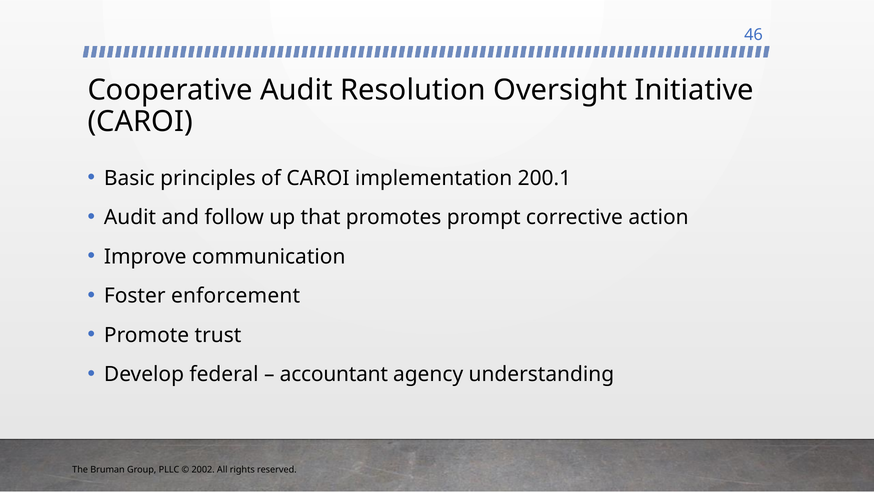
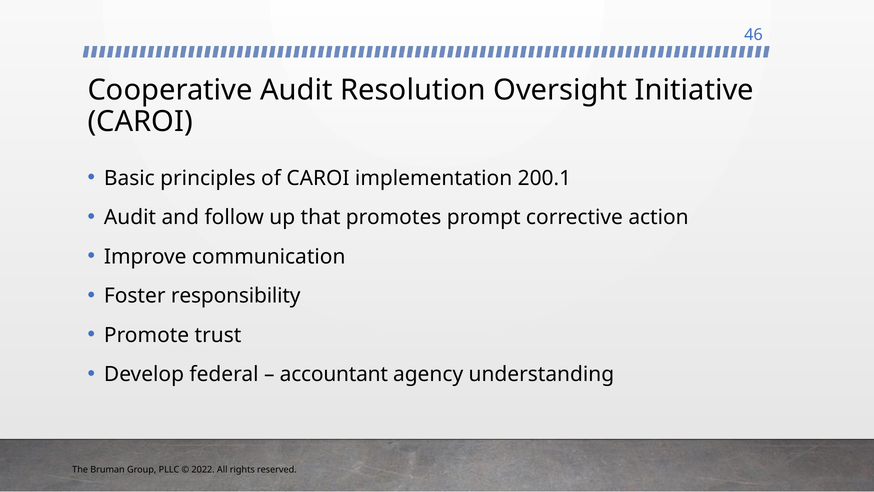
enforcement: enforcement -> responsibility
2002: 2002 -> 2022
